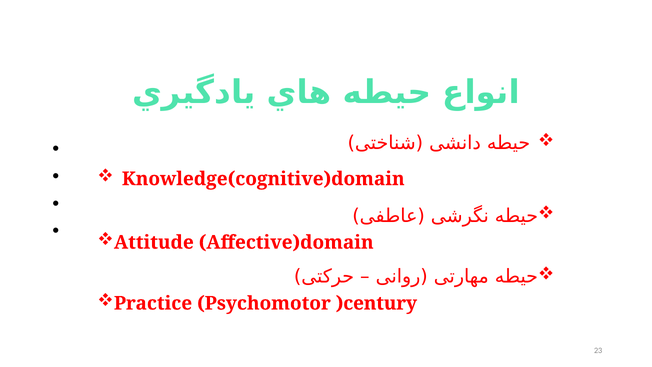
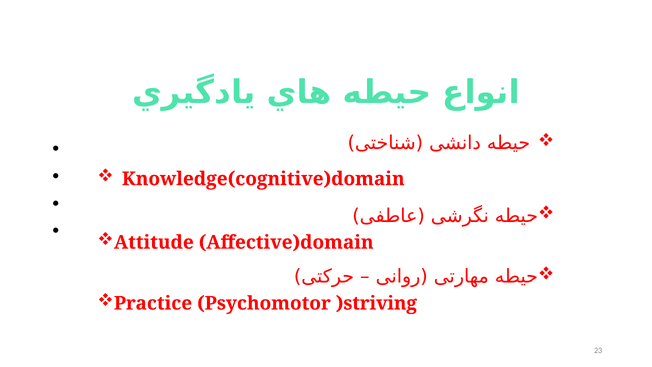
)century: )century -> )striving
